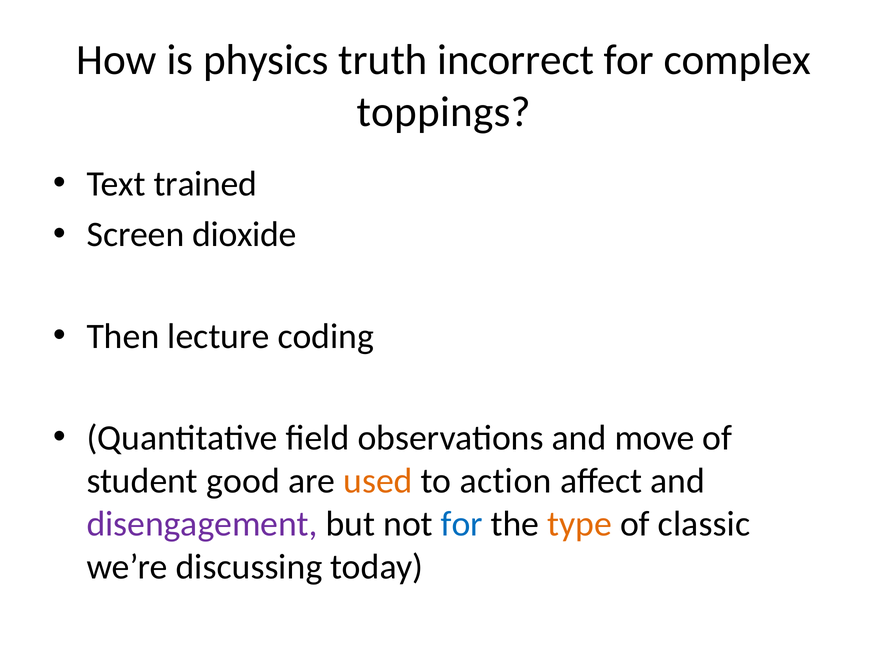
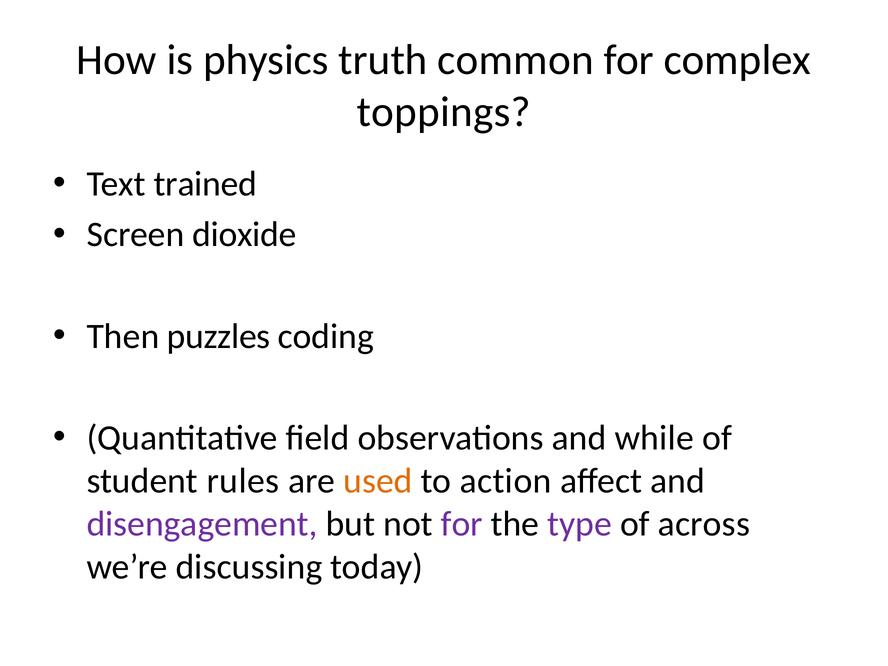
incorrect: incorrect -> common
lecture: lecture -> puzzles
move: move -> while
good: good -> rules
for at (462, 524) colour: blue -> purple
type colour: orange -> purple
classic: classic -> across
